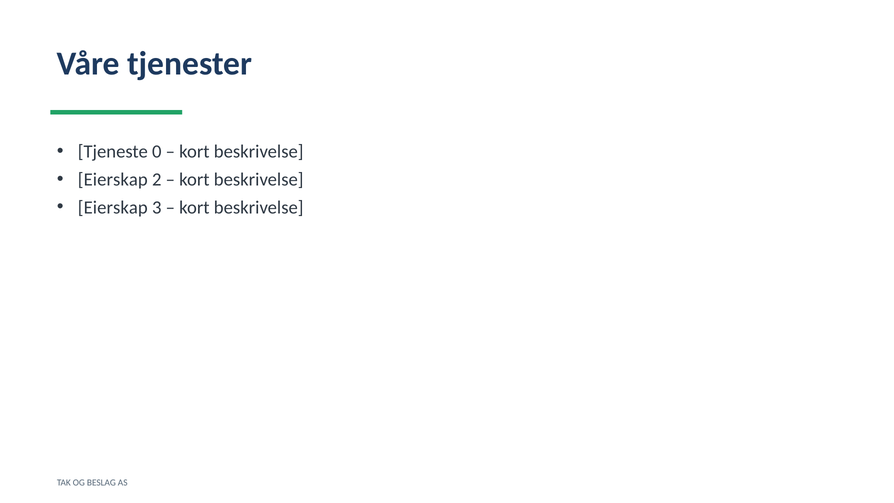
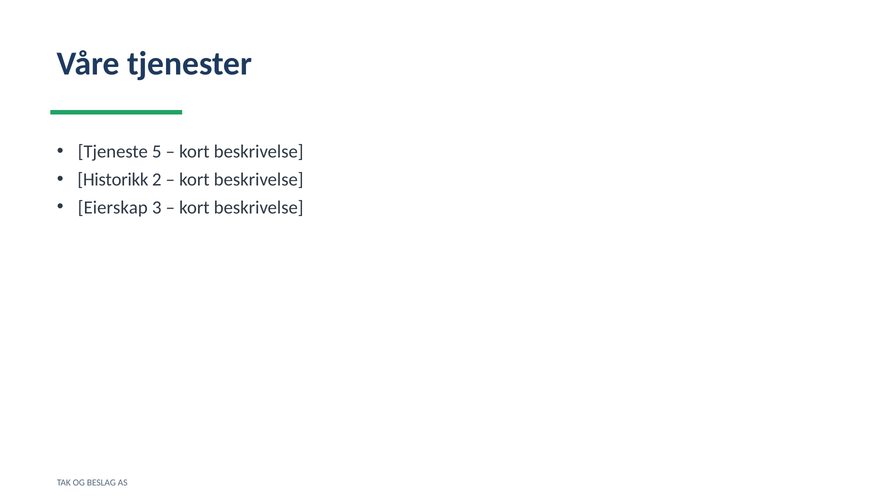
0: 0 -> 5
Eierskap at (113, 179): Eierskap -> Historikk
